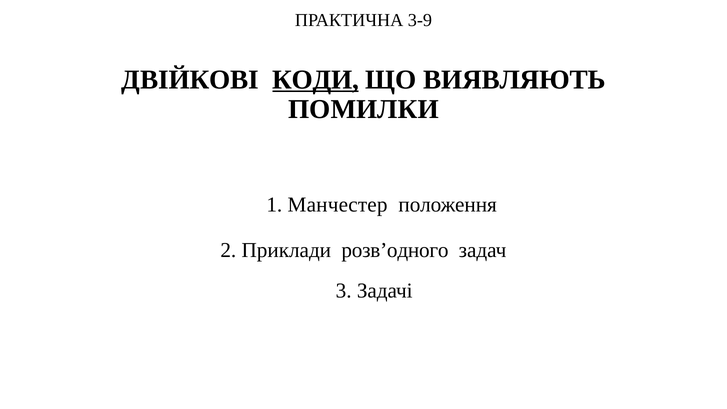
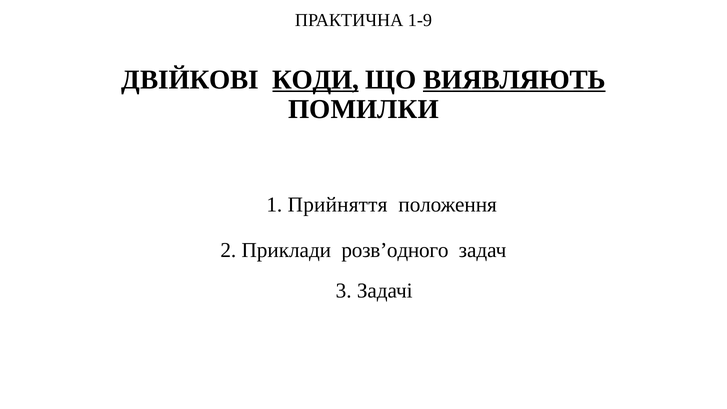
3-9: 3-9 -> 1-9
ВИЯВЛЯЮТЬ underline: none -> present
Манчестер: Манчестер -> Прийняття
